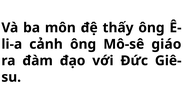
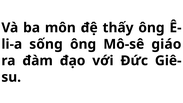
cảnh: cảnh -> sống
